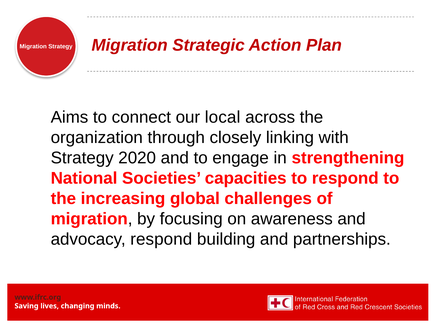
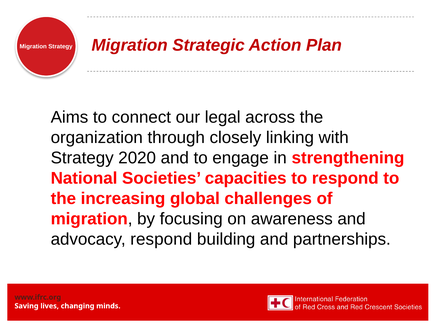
local: local -> legal
